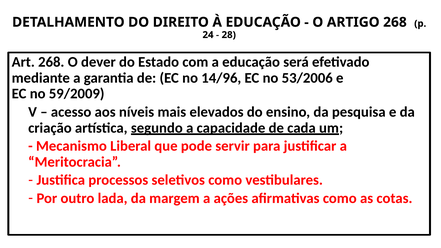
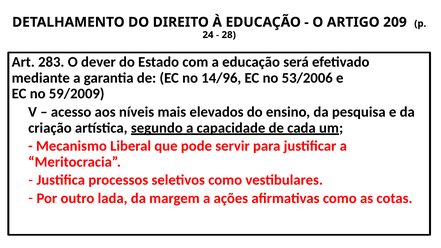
ARTIGO 268: 268 -> 209
Art 268: 268 -> 283
